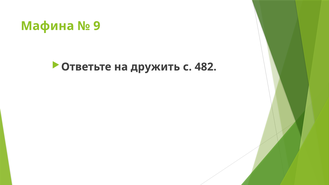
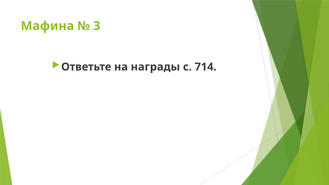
9: 9 -> 3
дружить: дружить -> награды
482: 482 -> 714
